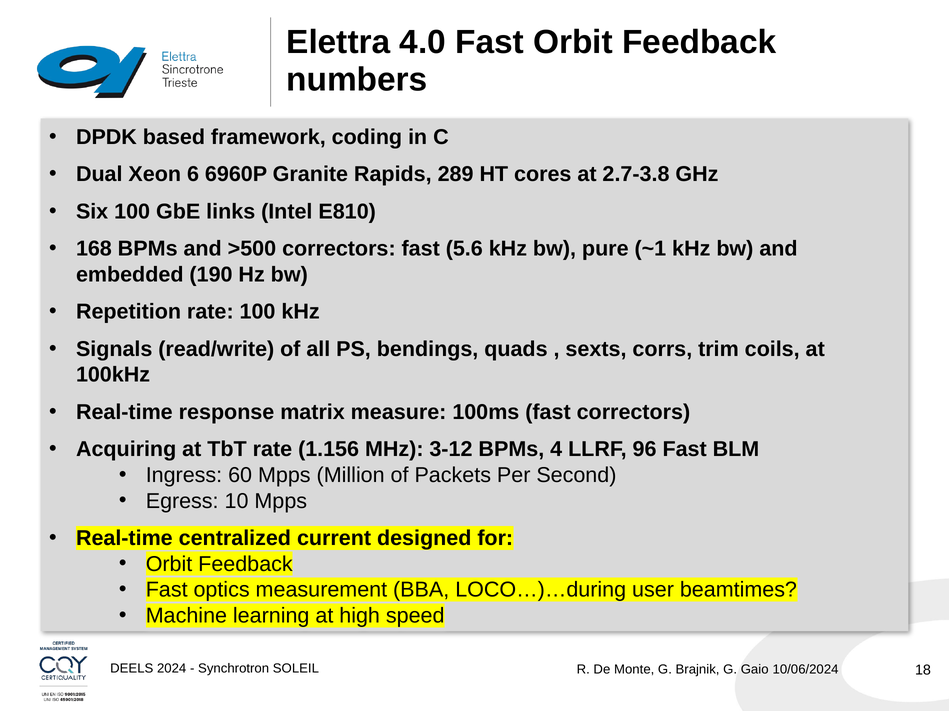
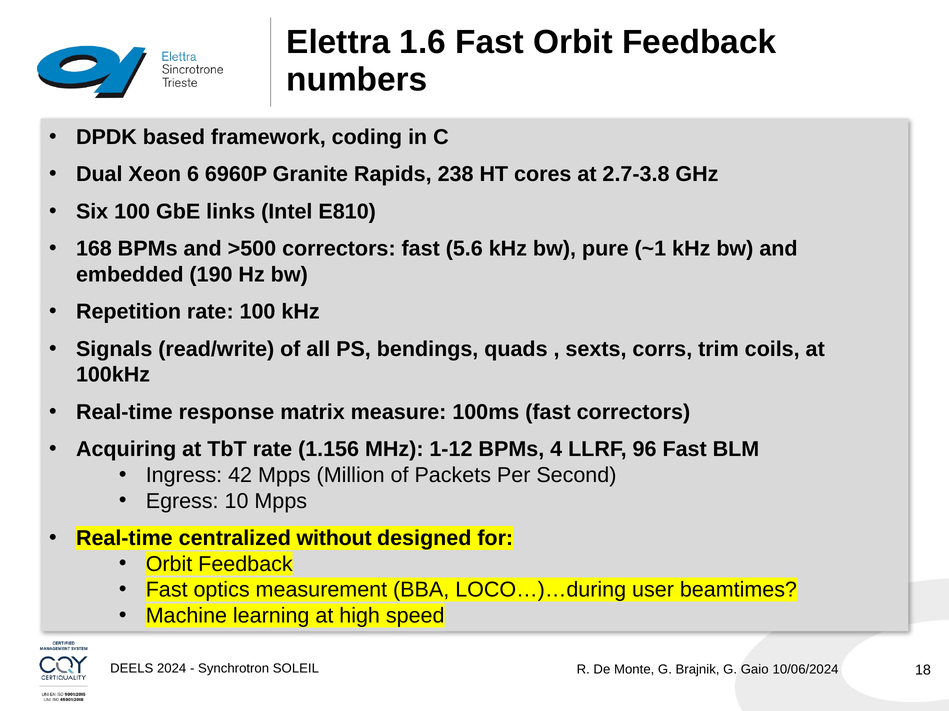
4.0: 4.0 -> 1.6
289: 289 -> 238
3-12: 3-12 -> 1-12
60: 60 -> 42
current: current -> without
